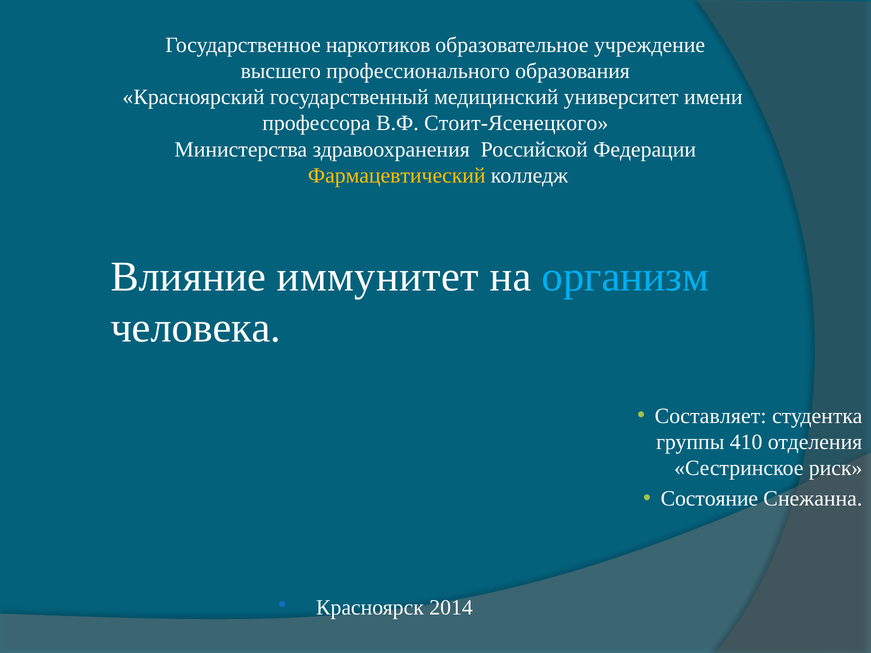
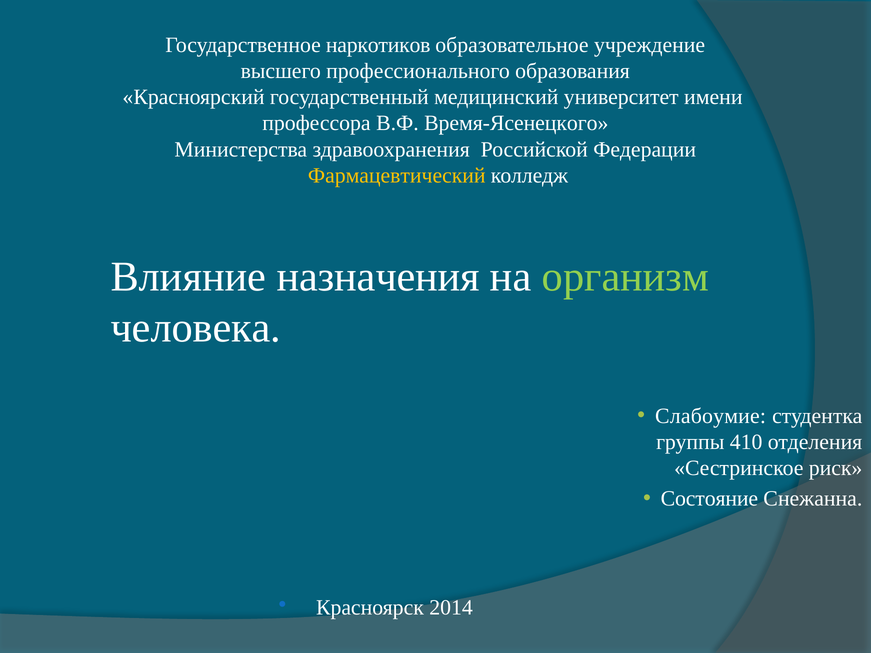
Стоит-Ясенецкого: Стоит-Ясенецкого -> Время-Ясенецкого
иммунитет: иммунитет -> назначения
организм colour: light blue -> light green
Составляет: Составляет -> Слабоумие
